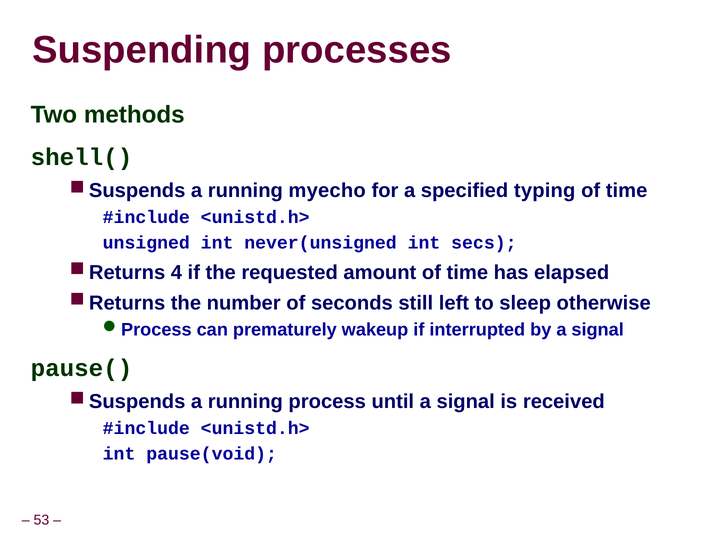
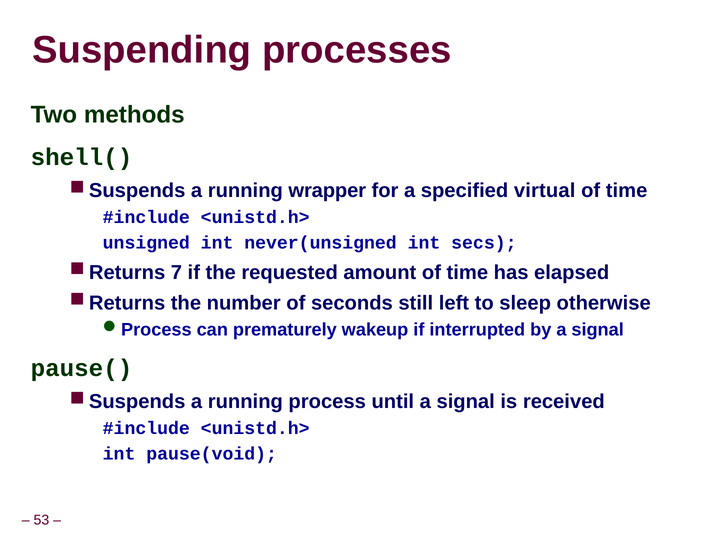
myecho: myecho -> wrapper
typing: typing -> virtual
4: 4 -> 7
